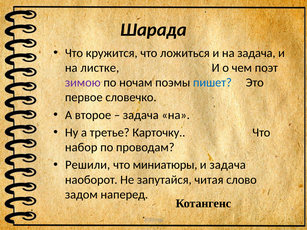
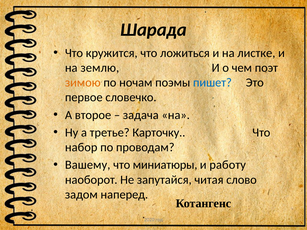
на задача: задача -> листке
листке: листке -> землю
зимою colour: purple -> orange
Решили: Решили -> Вашему
и задача: задача -> работу
